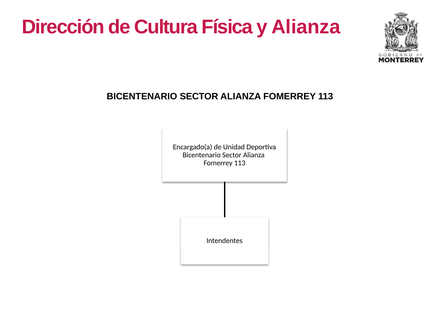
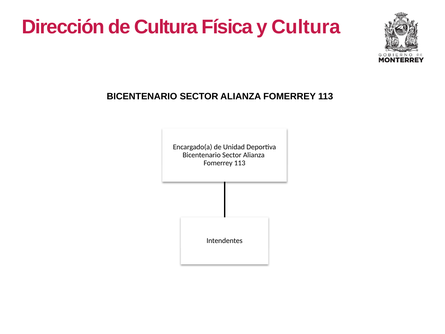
y Alianza: Alianza -> Cultura
